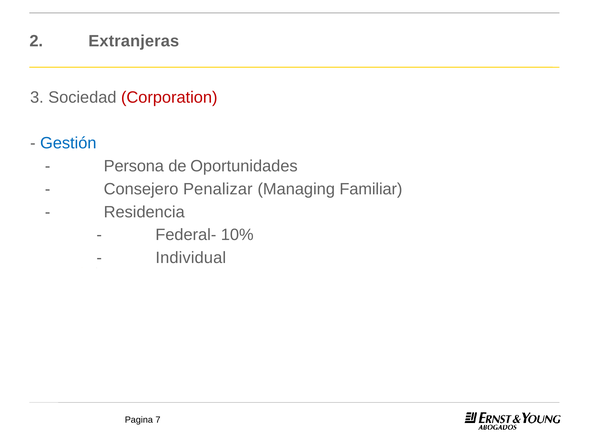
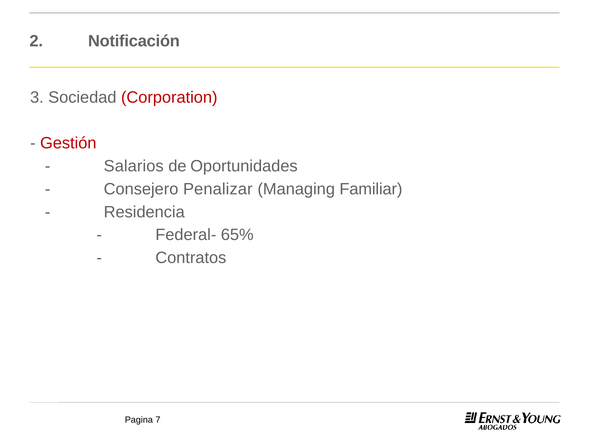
Extranjeras: Extranjeras -> Notificación
Gestión colour: blue -> red
Persona: Persona -> Salarios
10%: 10% -> 65%
Individual: Individual -> Contratos
